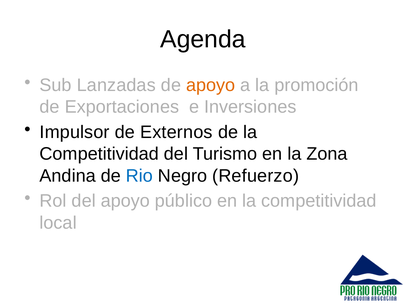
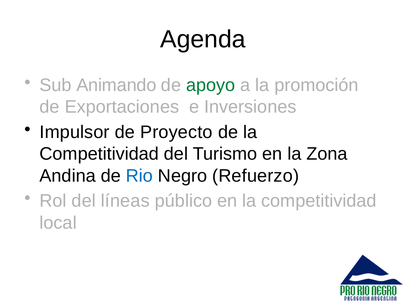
Lanzadas: Lanzadas -> Animando
apoyo at (211, 85) colour: orange -> green
Externos: Externos -> Proyecto
del apoyo: apoyo -> líneas
